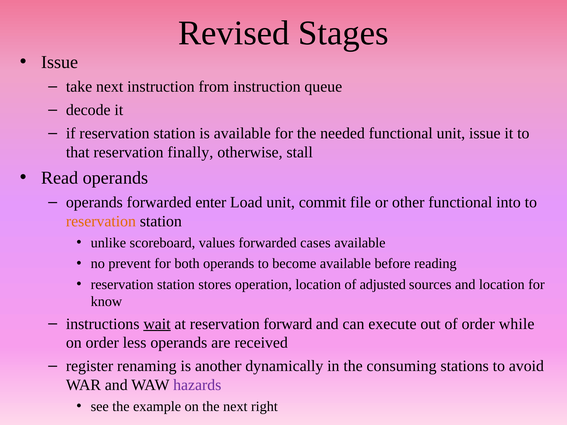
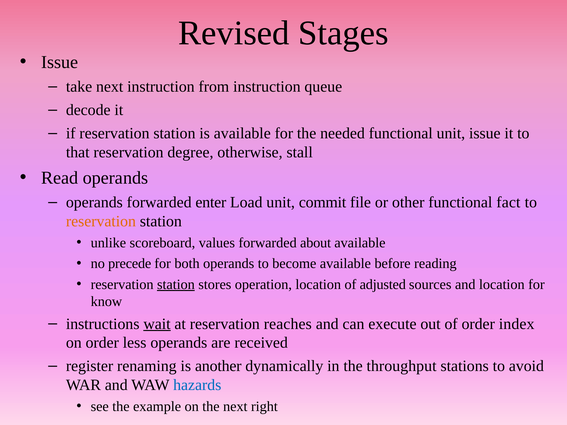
finally: finally -> degree
into: into -> fact
cases: cases -> about
prevent: prevent -> precede
station at (176, 285) underline: none -> present
forward: forward -> reaches
while: while -> index
consuming: consuming -> throughput
hazards colour: purple -> blue
